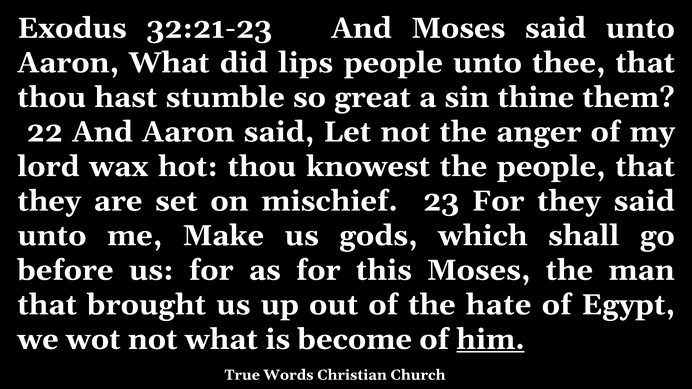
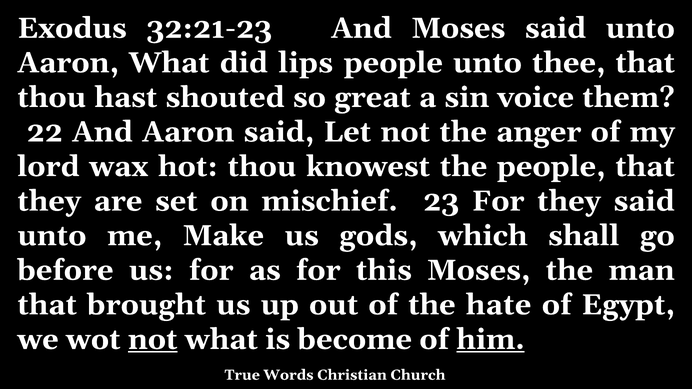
stumble: stumble -> shouted
thine: thine -> voice
not at (153, 340) underline: none -> present
